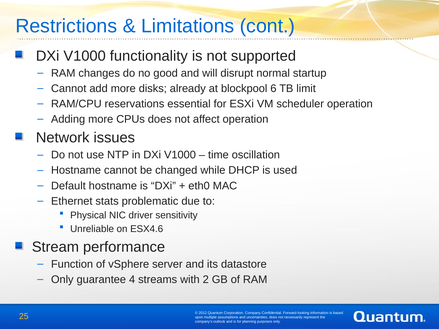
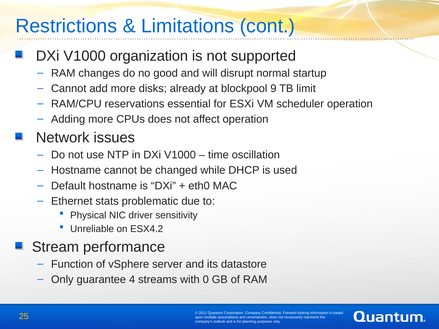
functionality: functionality -> organization
6: 6 -> 9
ESX4.6: ESX4.6 -> ESX4.2
2: 2 -> 0
